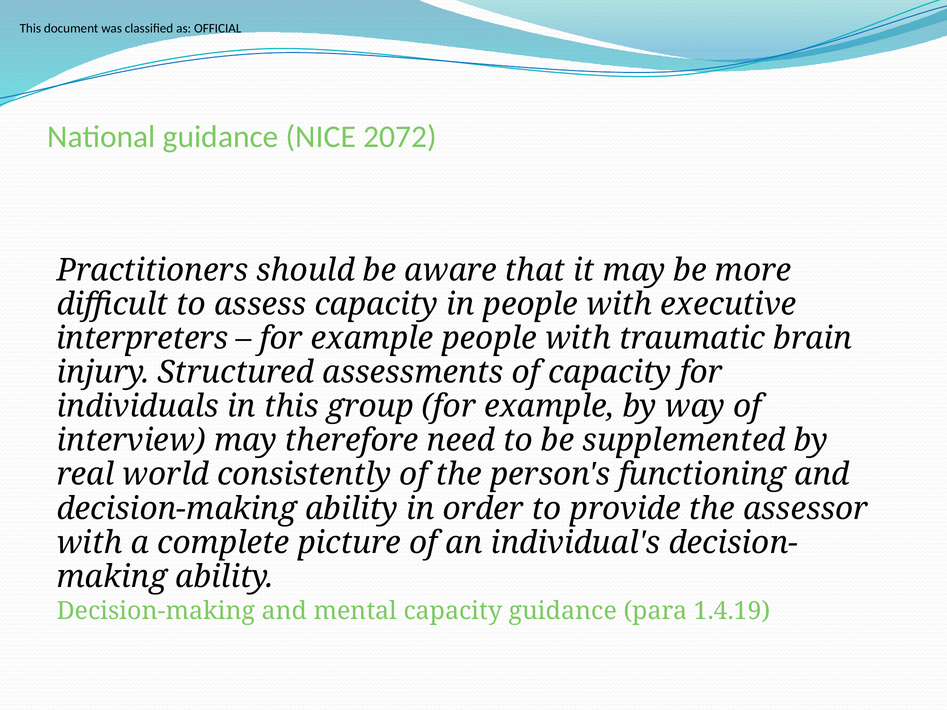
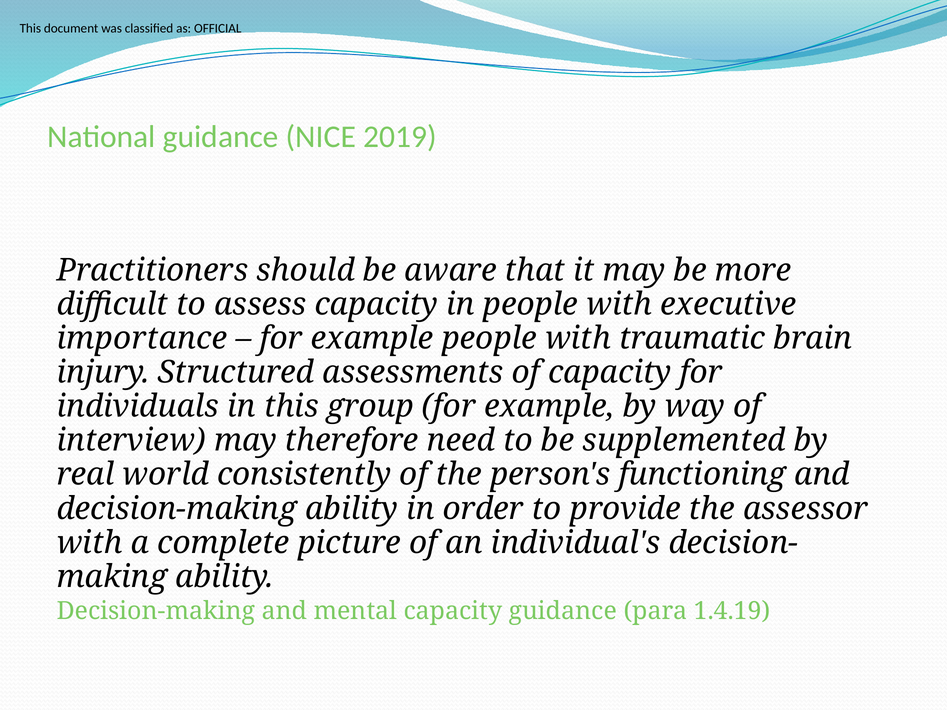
2072: 2072 -> 2019
interpreters: interpreters -> importance
